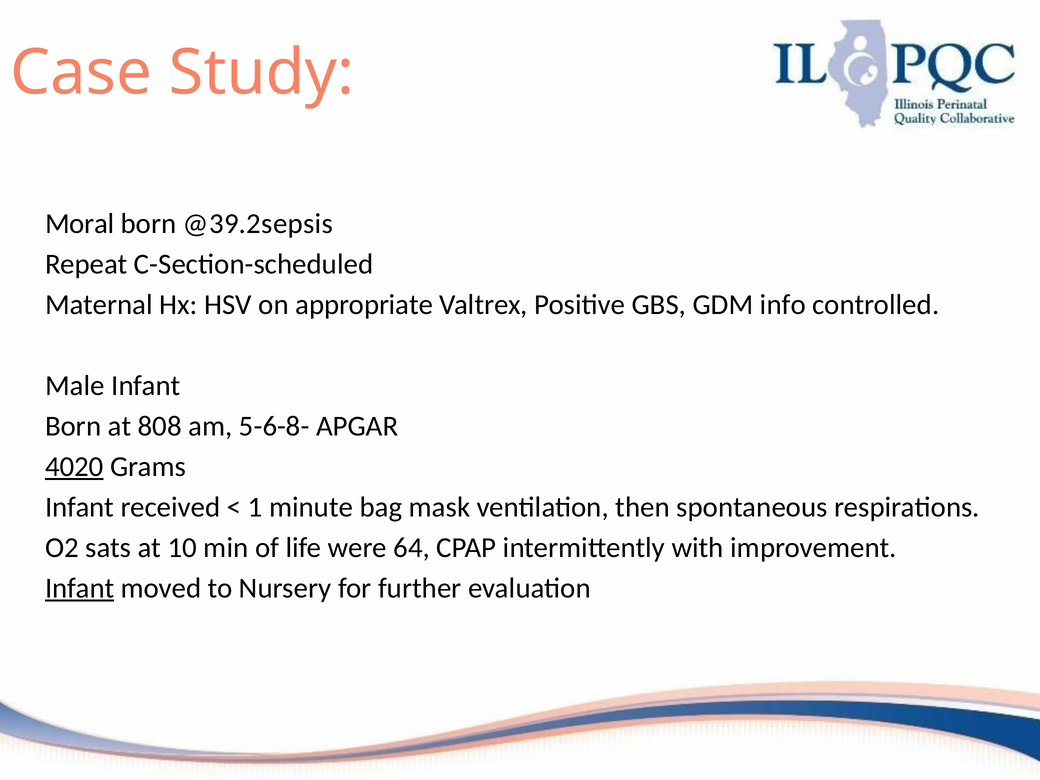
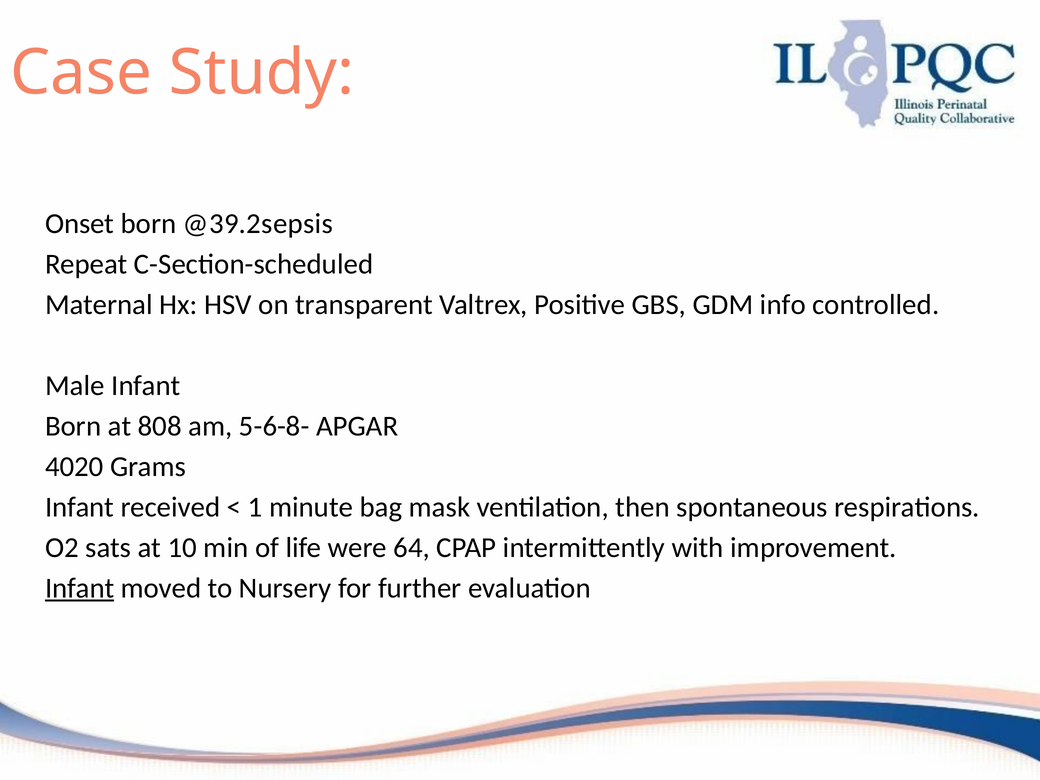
Moral: Moral -> Onset
appropriate: appropriate -> transparent
4020 underline: present -> none
